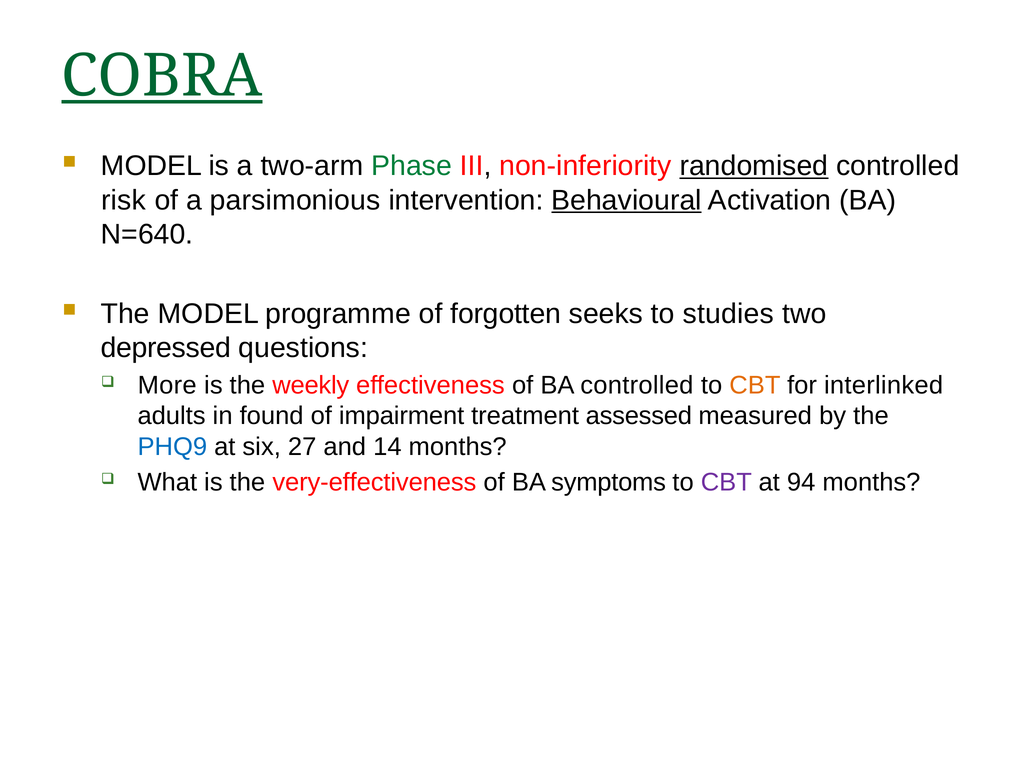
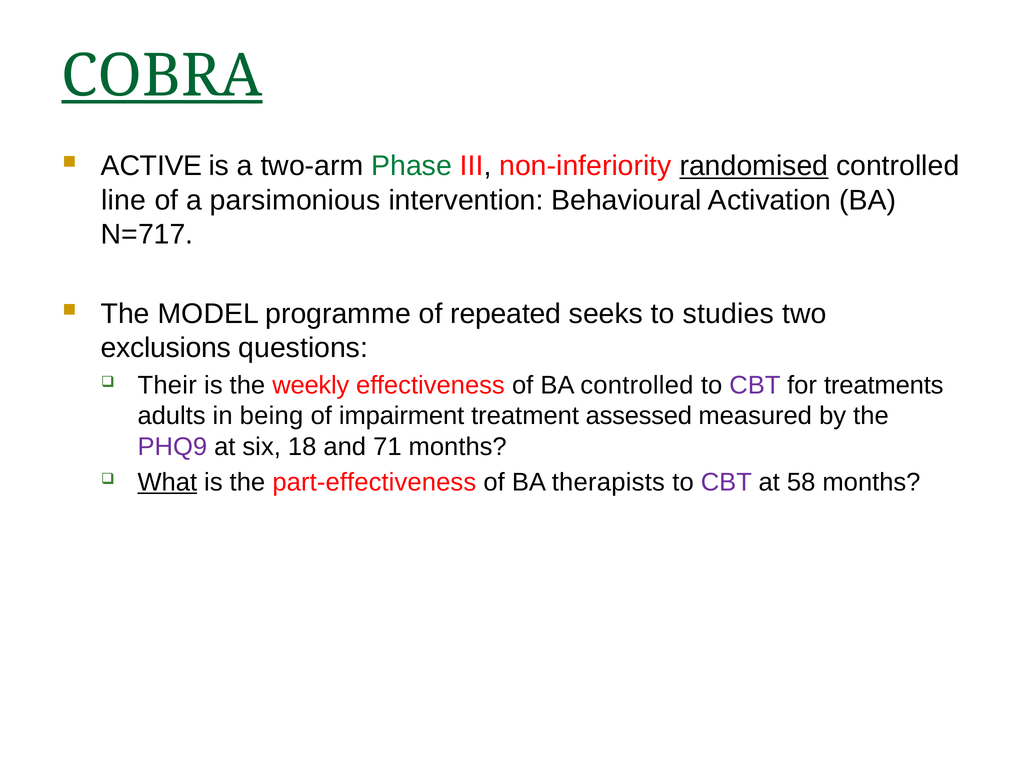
MODEL at (151, 166): MODEL -> ACTIVE
risk: risk -> line
Behavioural underline: present -> none
N=640: N=640 -> N=717
forgotten: forgotten -> repeated
depressed: depressed -> exclusions
More: More -> Their
CBT at (755, 385) colour: orange -> purple
interlinked: interlinked -> treatments
found: found -> being
PHQ9 colour: blue -> purple
27: 27 -> 18
14: 14 -> 71
What underline: none -> present
very-effectiveness: very-effectiveness -> part-effectiveness
symptoms: symptoms -> therapists
94: 94 -> 58
